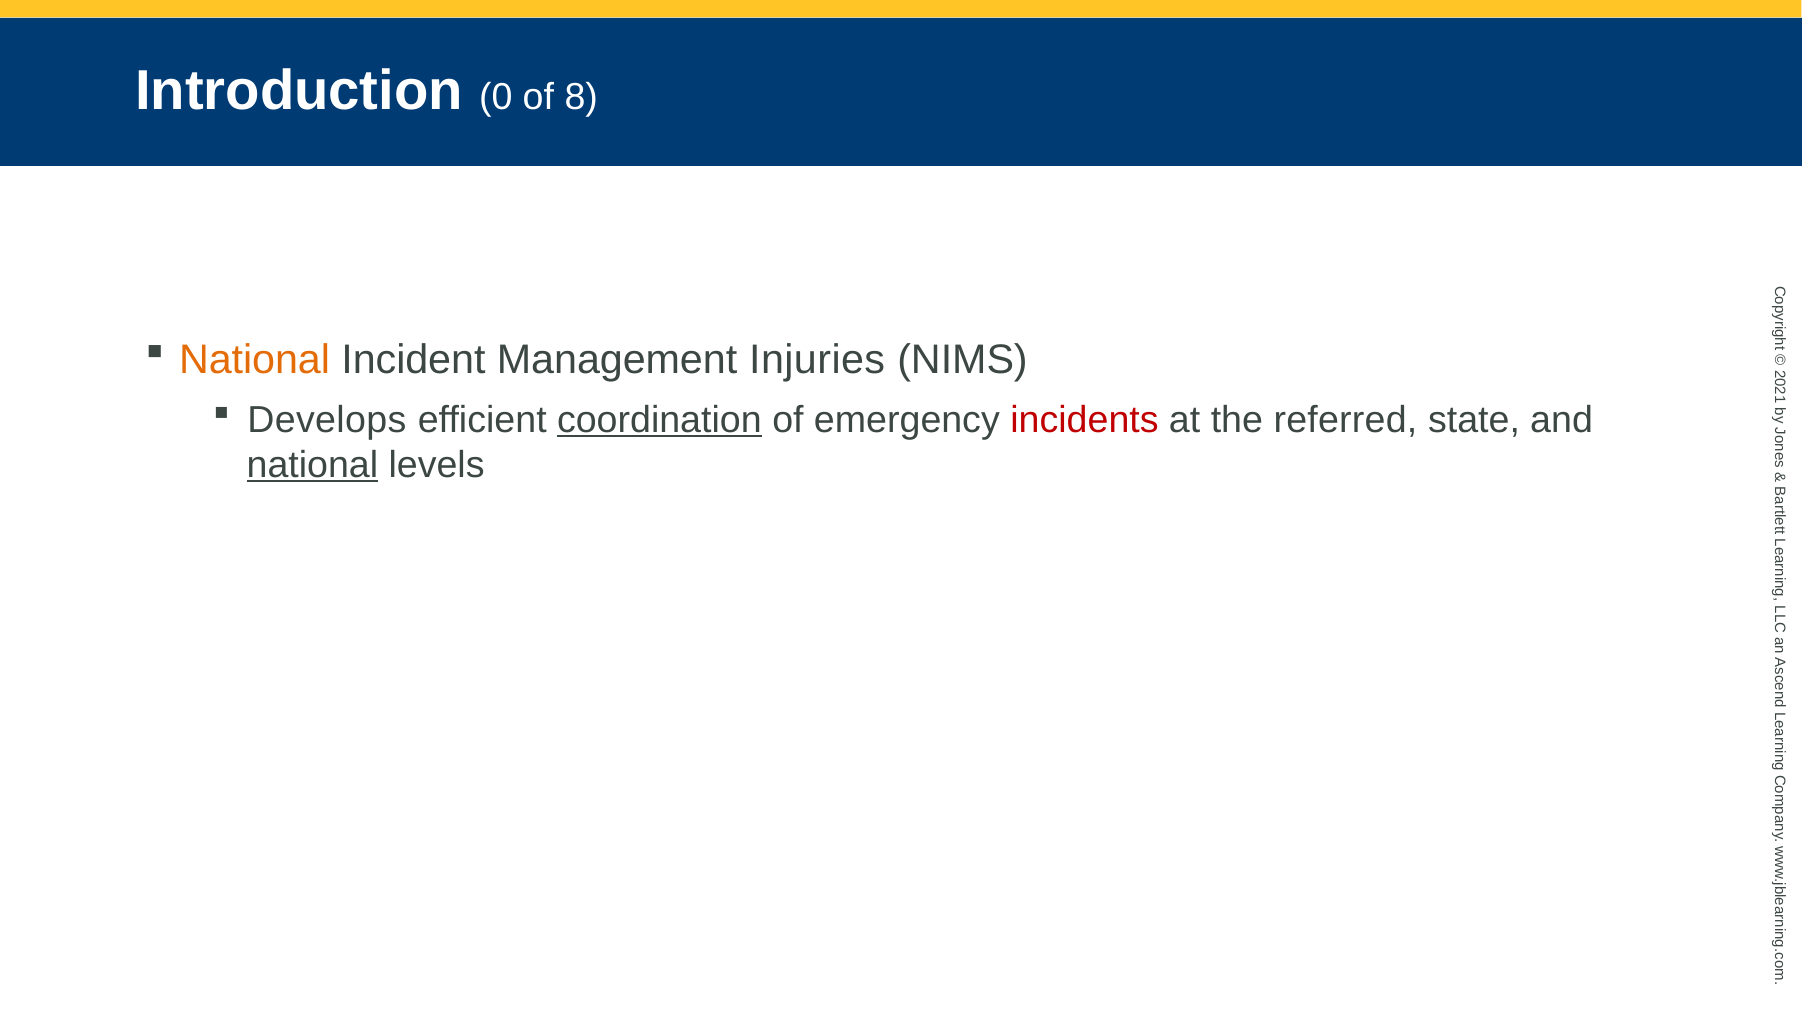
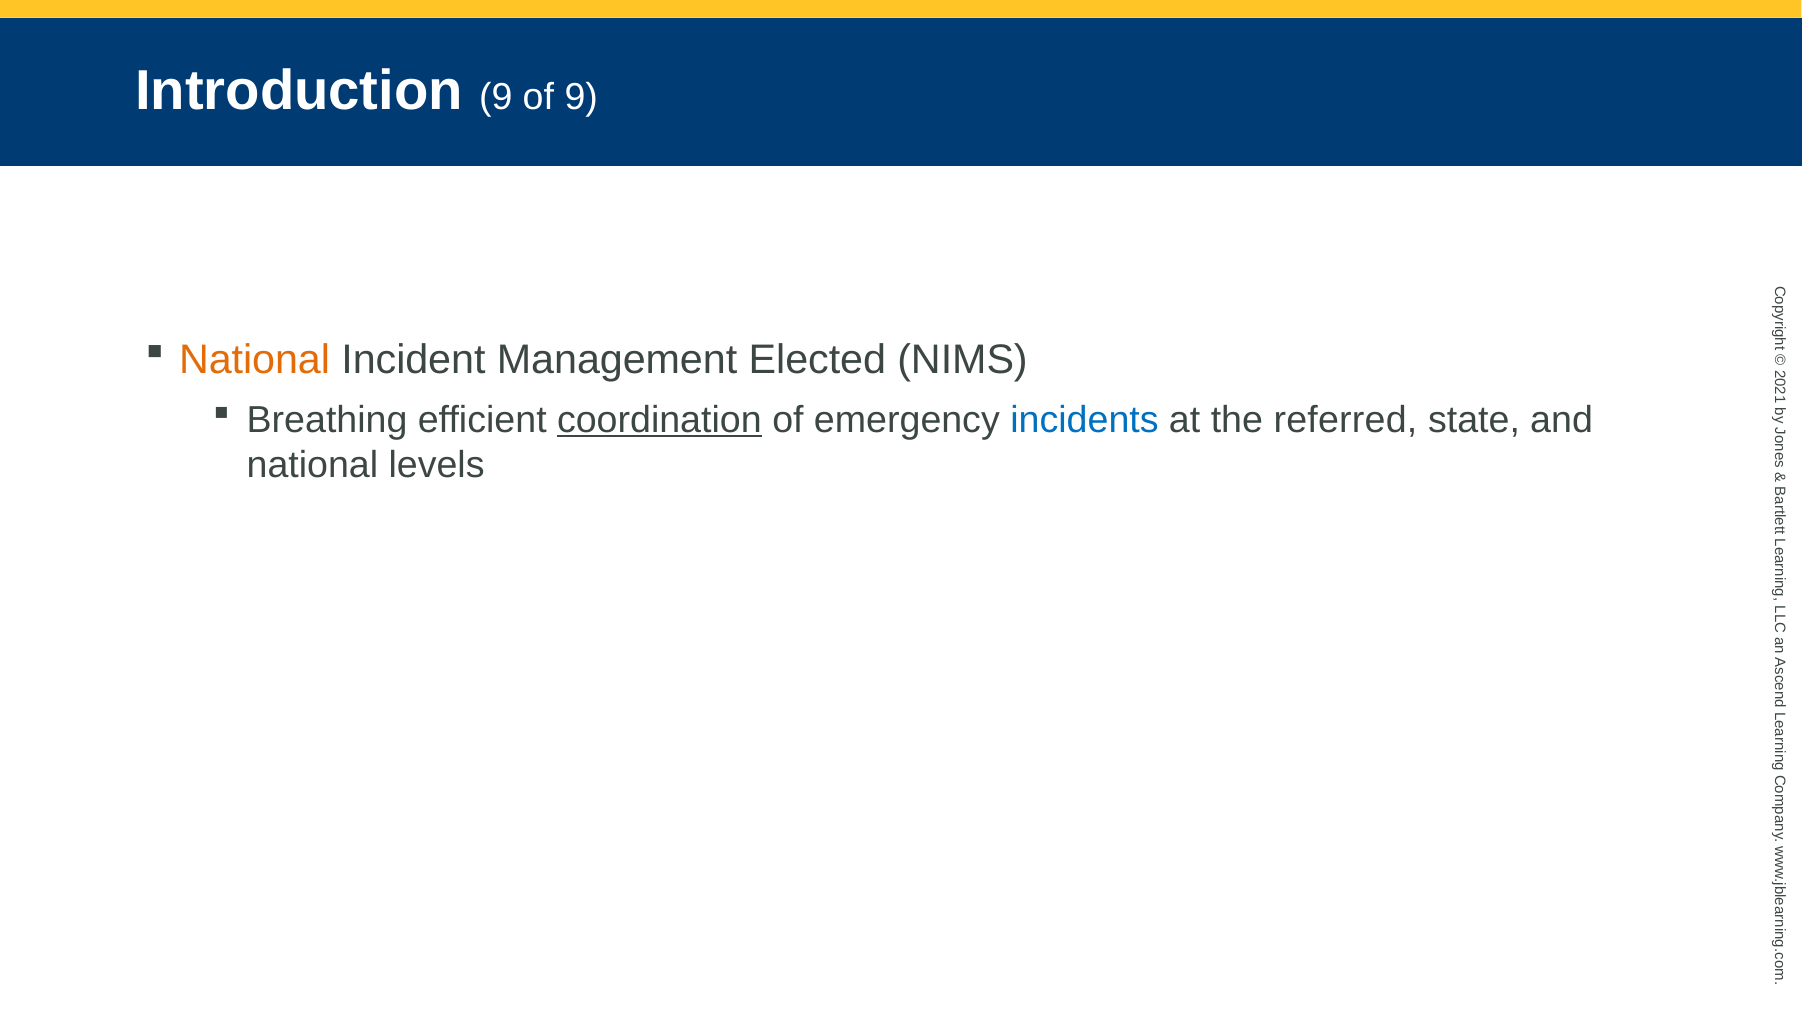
Introduction 0: 0 -> 9
of 8: 8 -> 9
Injuries: Injuries -> Elected
Develops: Develops -> Breathing
incidents colour: red -> blue
national at (312, 465) underline: present -> none
